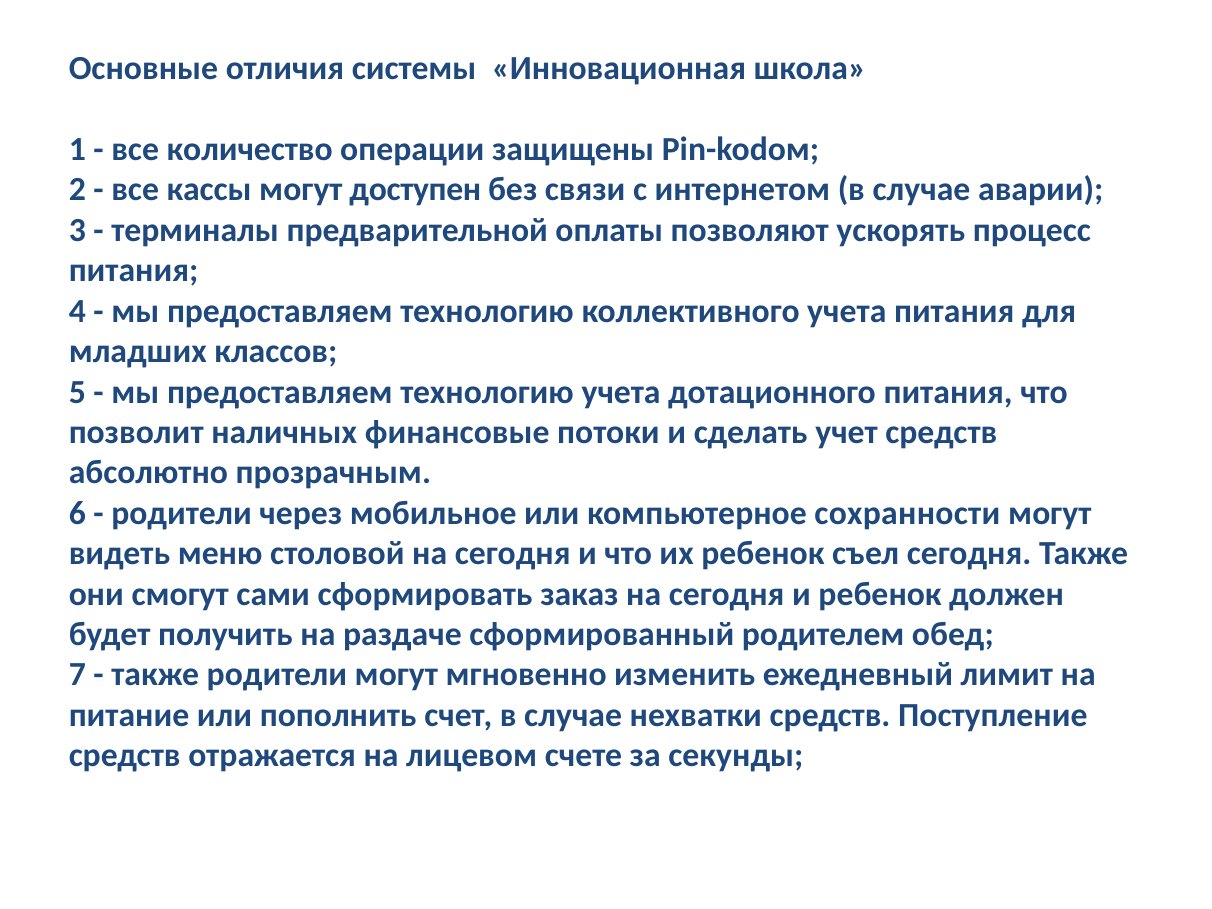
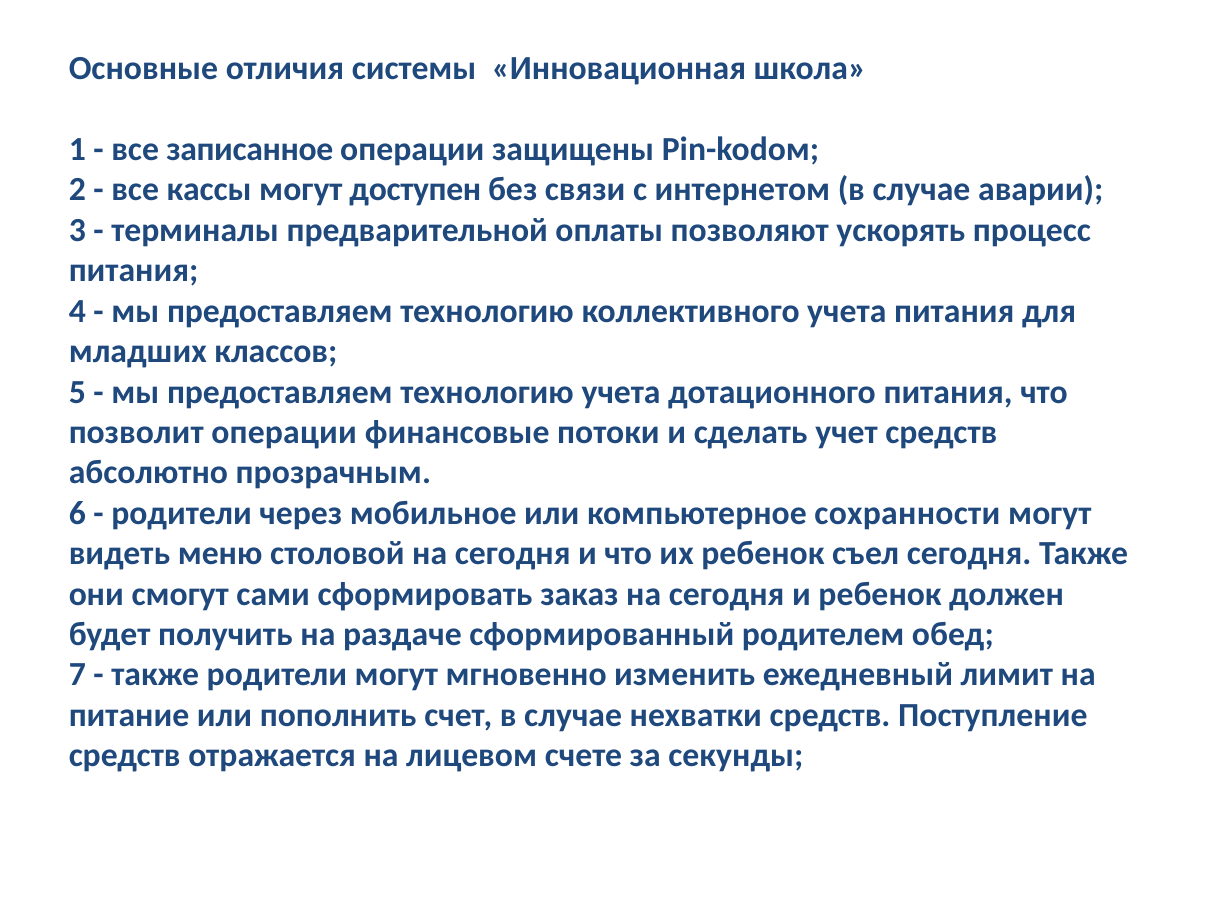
количество: количество -> записанное
позволит наличных: наличных -> операции
